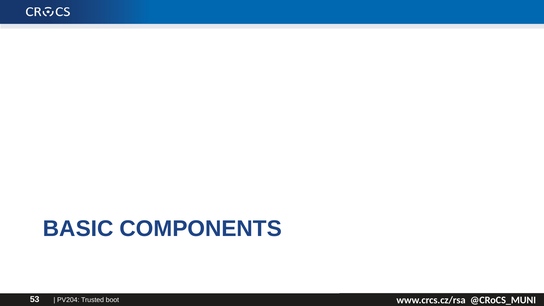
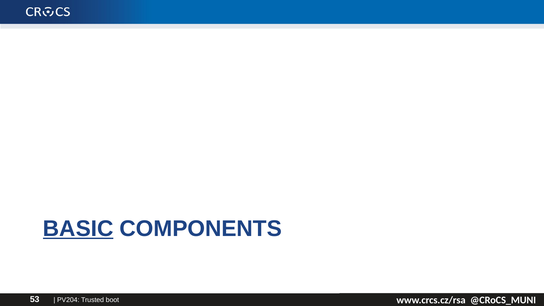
BASIC underline: none -> present
